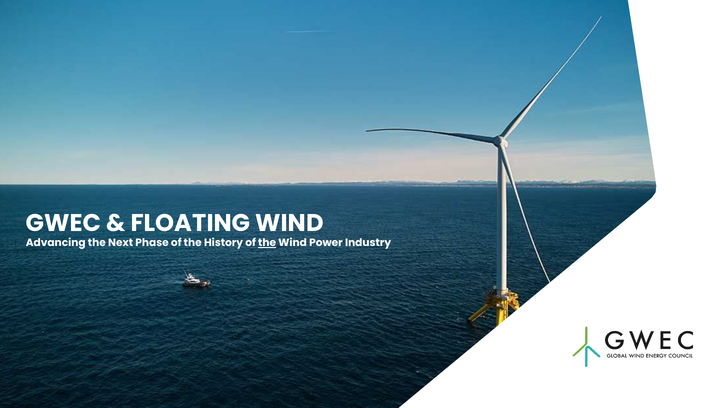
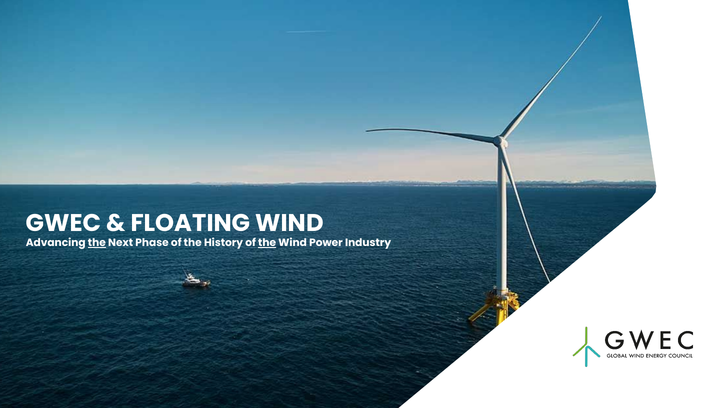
the at (97, 243) underline: none -> present
